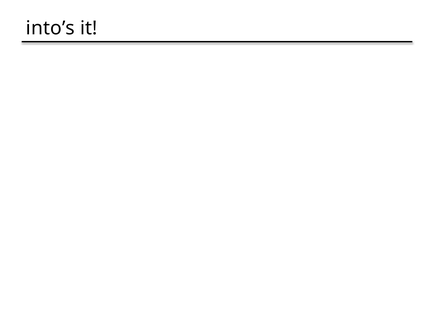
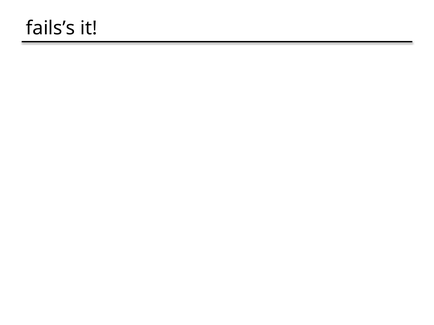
into’s: into’s -> fails’s
